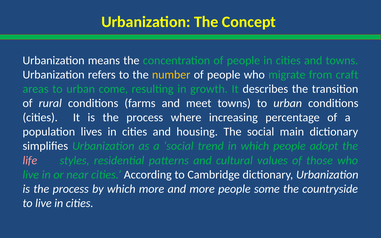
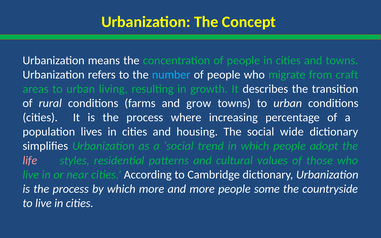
number colour: yellow -> light blue
come: come -> living
meet: meet -> grow
main: main -> wide
